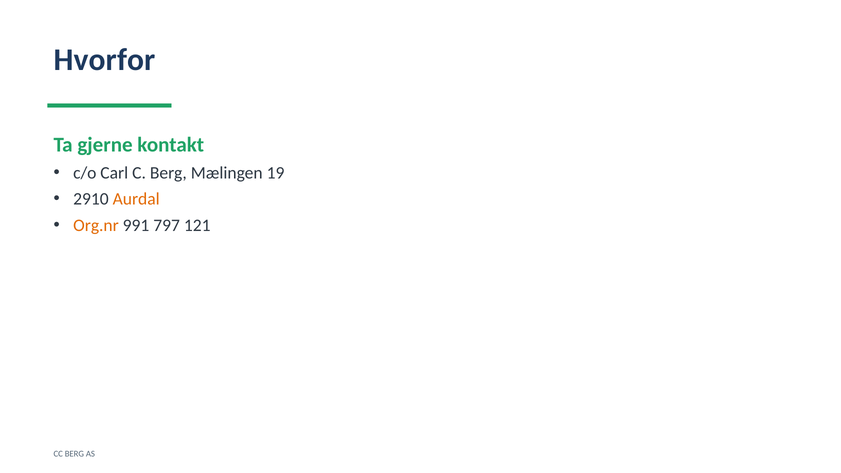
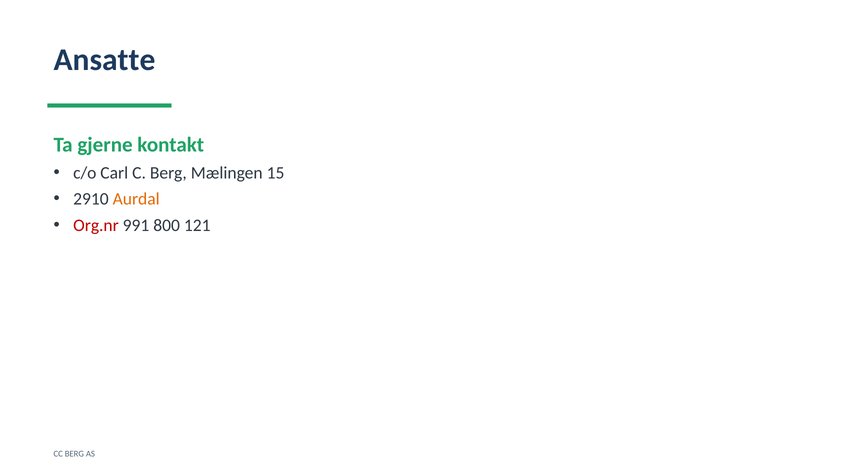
Hvorfor: Hvorfor -> Ansatte
19: 19 -> 15
Org.nr colour: orange -> red
797: 797 -> 800
